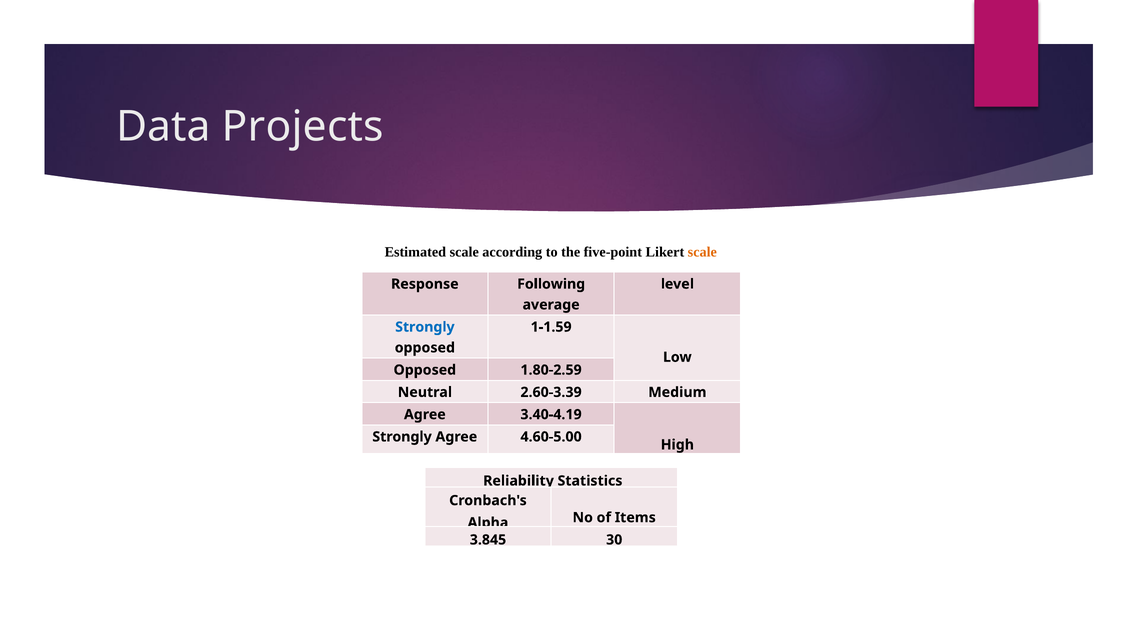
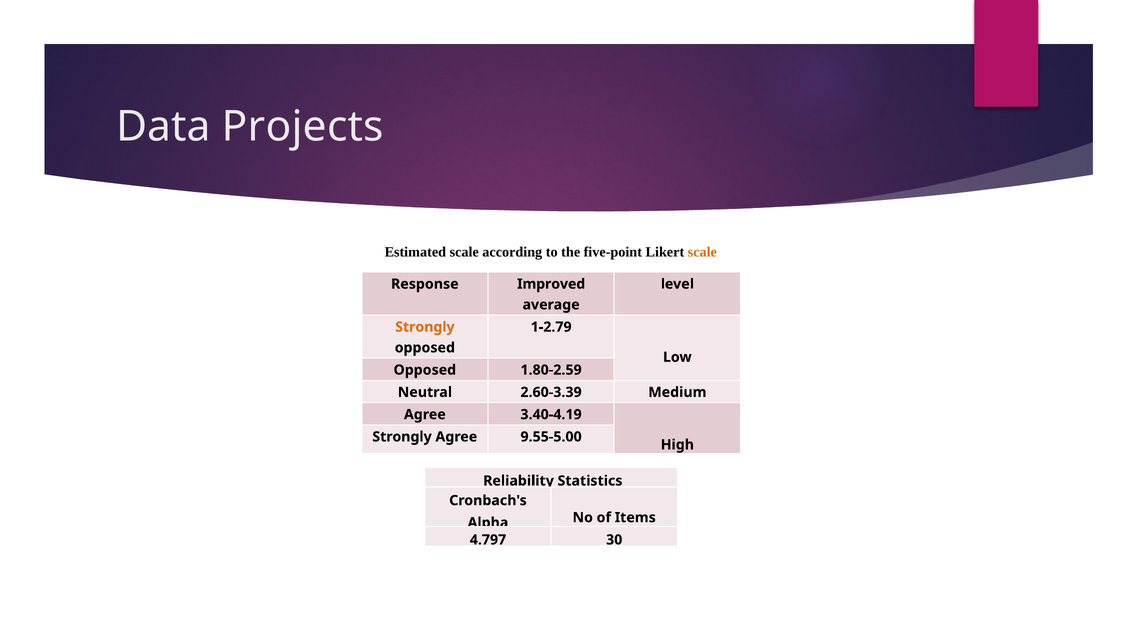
Following: Following -> Improved
Strongly at (425, 327) colour: blue -> orange
1-1.59: 1-1.59 -> 1-2.79
4.60-5.00: 4.60-5.00 -> 9.55-5.00
3.845: 3.845 -> 4.797
